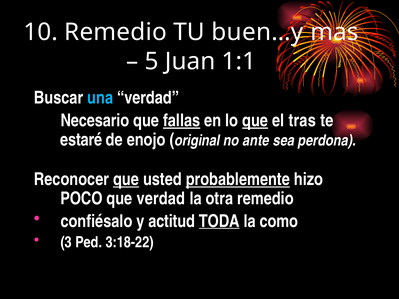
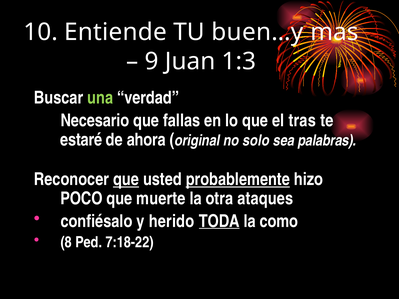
10 Remedio: Remedio -> Entiende
5: 5 -> 9
1:1: 1:1 -> 1:3
una colour: light blue -> light green
fallas underline: present -> none
que at (255, 121) underline: present -> none
enojo: enojo -> ahora
ante: ante -> solo
perdona: perdona -> palabras
que verdad: verdad -> muerte
otra remedio: remedio -> ataques
actitud: actitud -> herido
3: 3 -> 8
3:18-22: 3:18-22 -> 7:18-22
